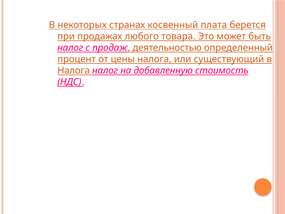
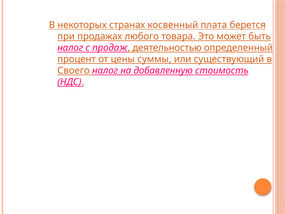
цены налога: налога -> суммы
Налога at (74, 70): Налога -> Своего
